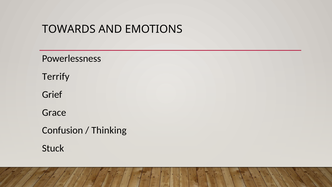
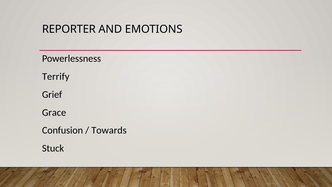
TOWARDS: TOWARDS -> REPORTER
Thinking: Thinking -> Towards
